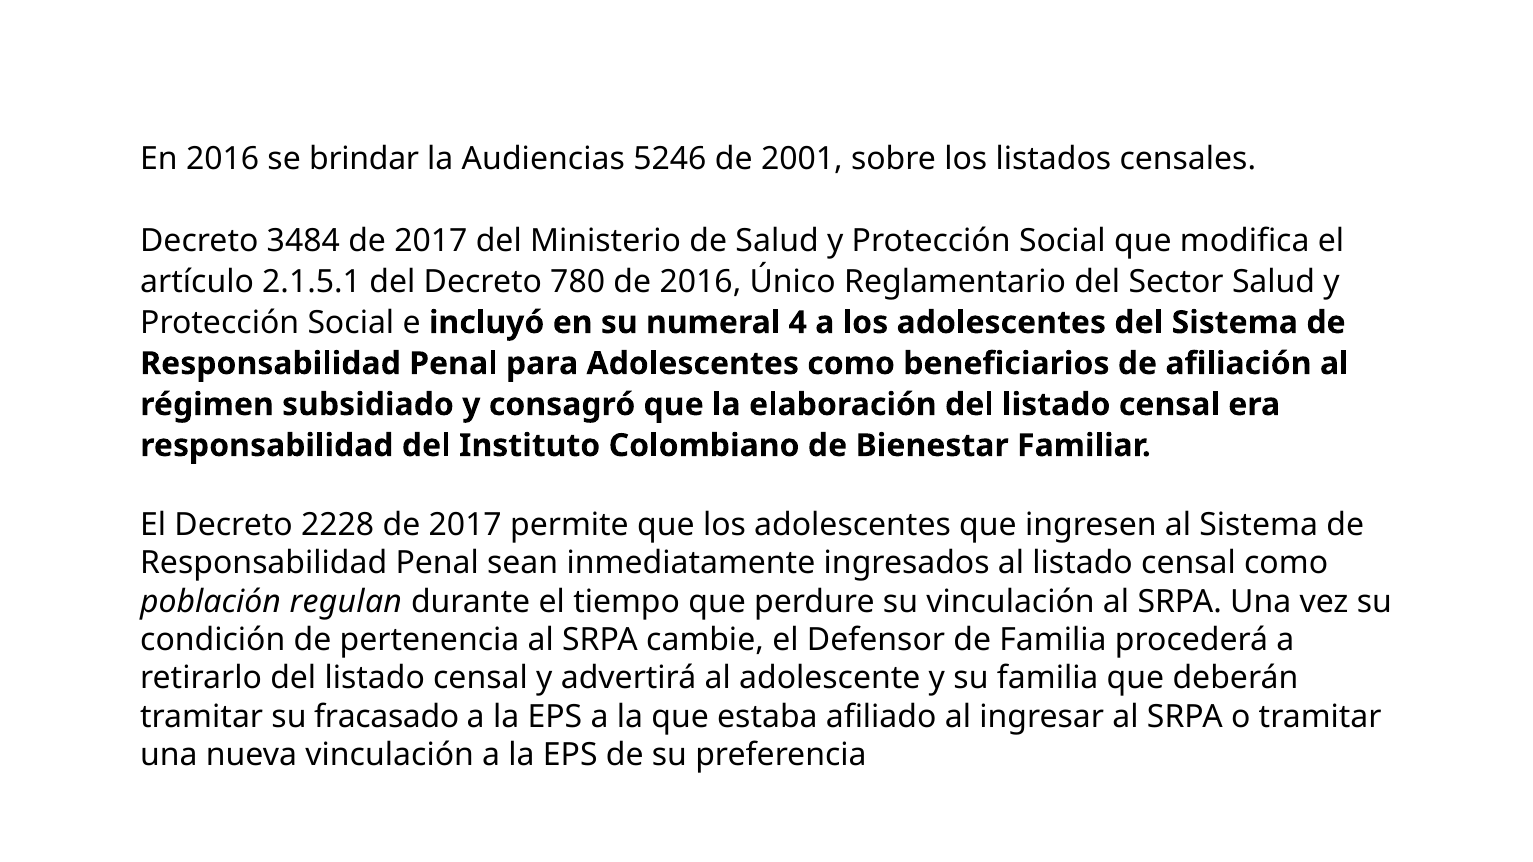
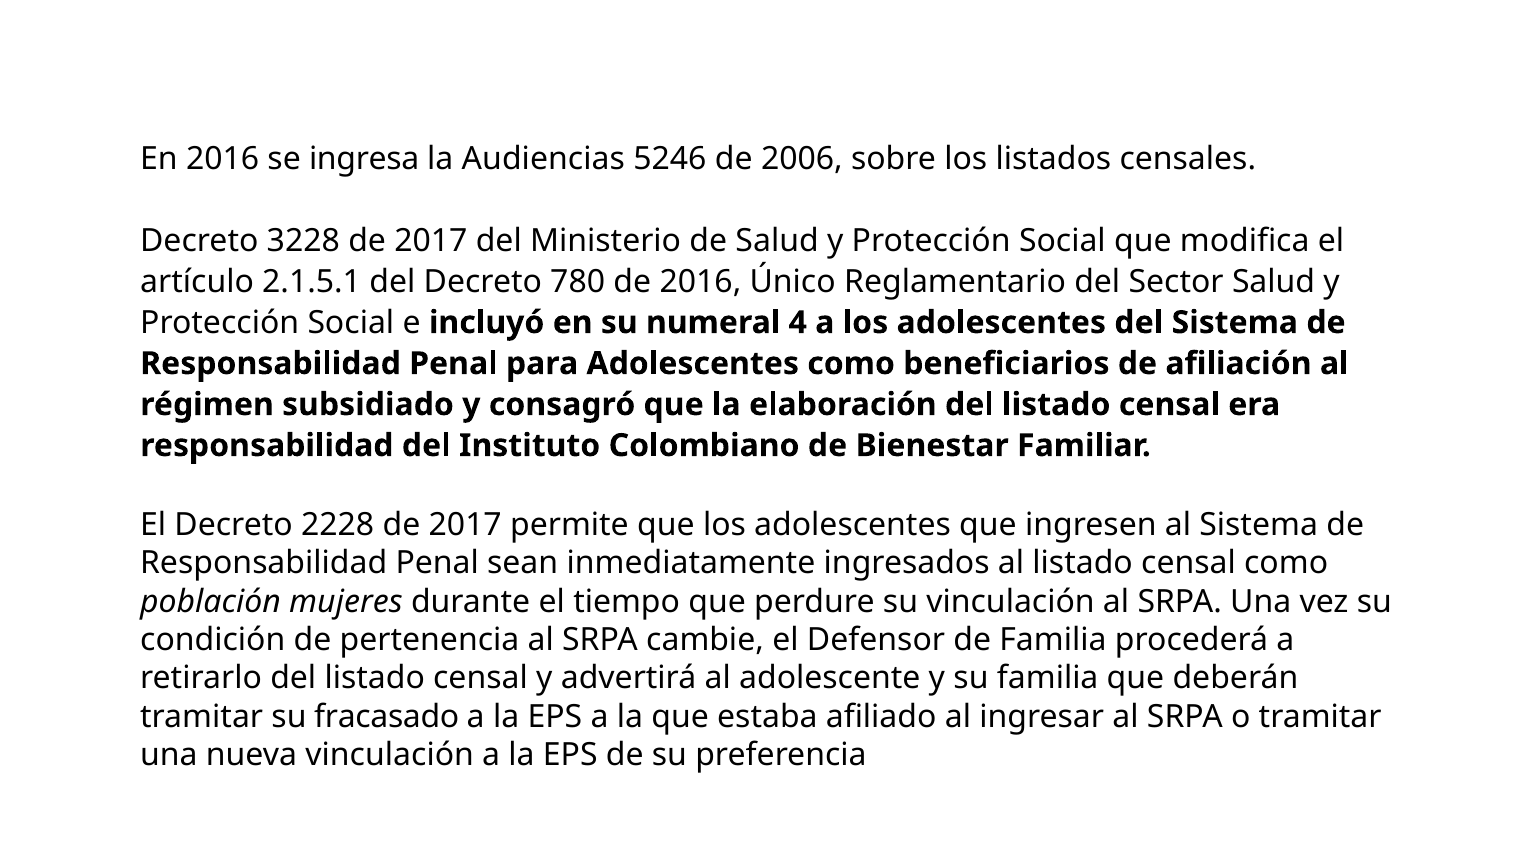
brindar: brindar -> ingresa
2001: 2001 -> 2006
3484: 3484 -> 3228
regulan: regulan -> mujeres
